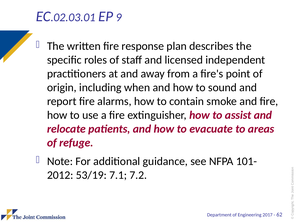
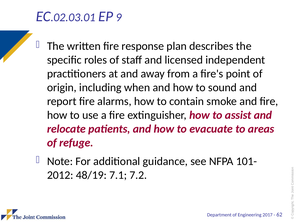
53/19: 53/19 -> 48/19
